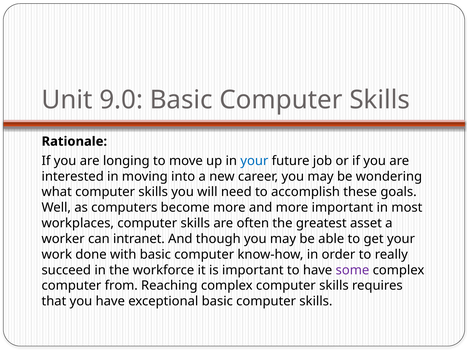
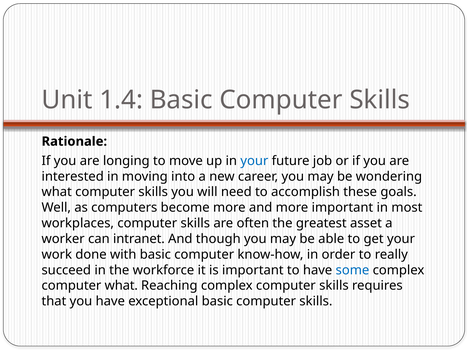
9.0: 9.0 -> 1.4
some colour: purple -> blue
computer from: from -> what
